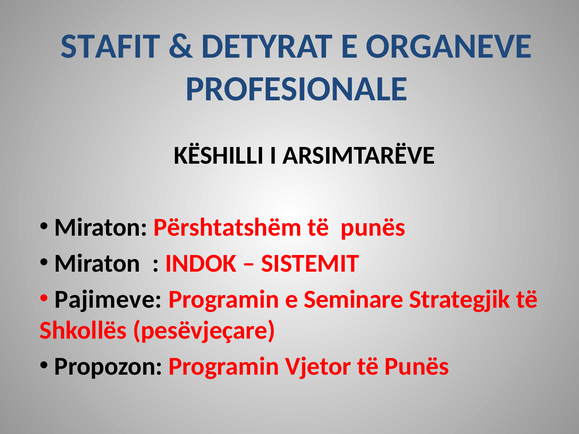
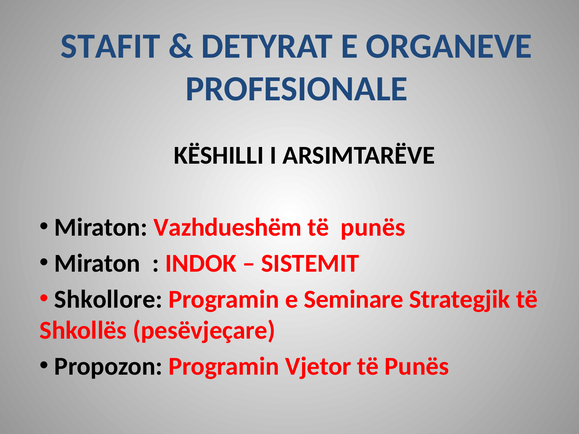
Përshtatshëm: Përshtatshëm -> Vazhdueshëm
Pajimeve: Pajimeve -> Shkollore
